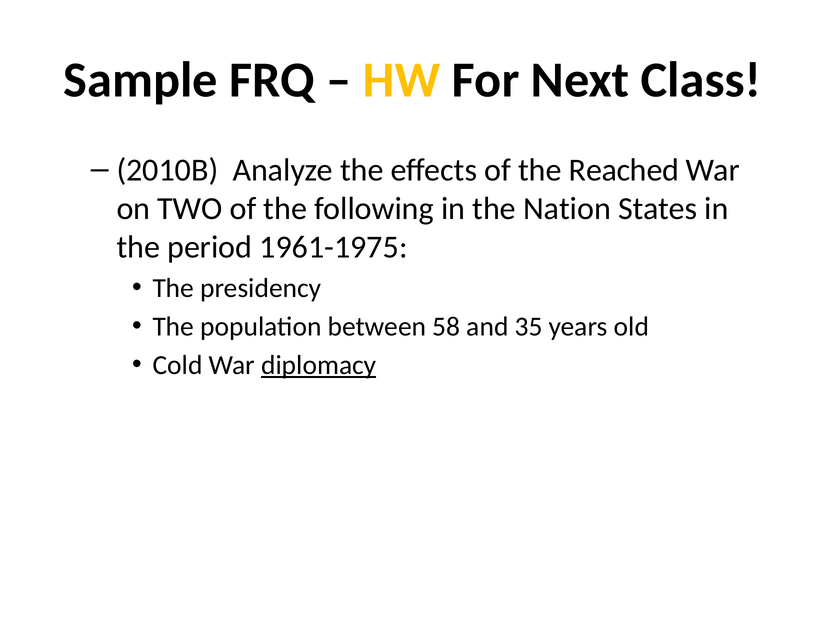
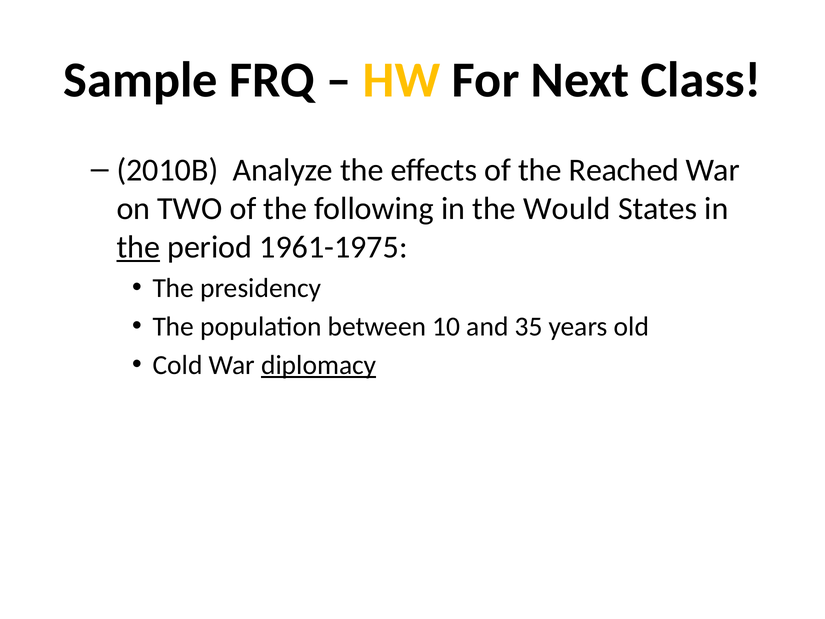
Nation: Nation -> Would
the at (138, 247) underline: none -> present
58: 58 -> 10
